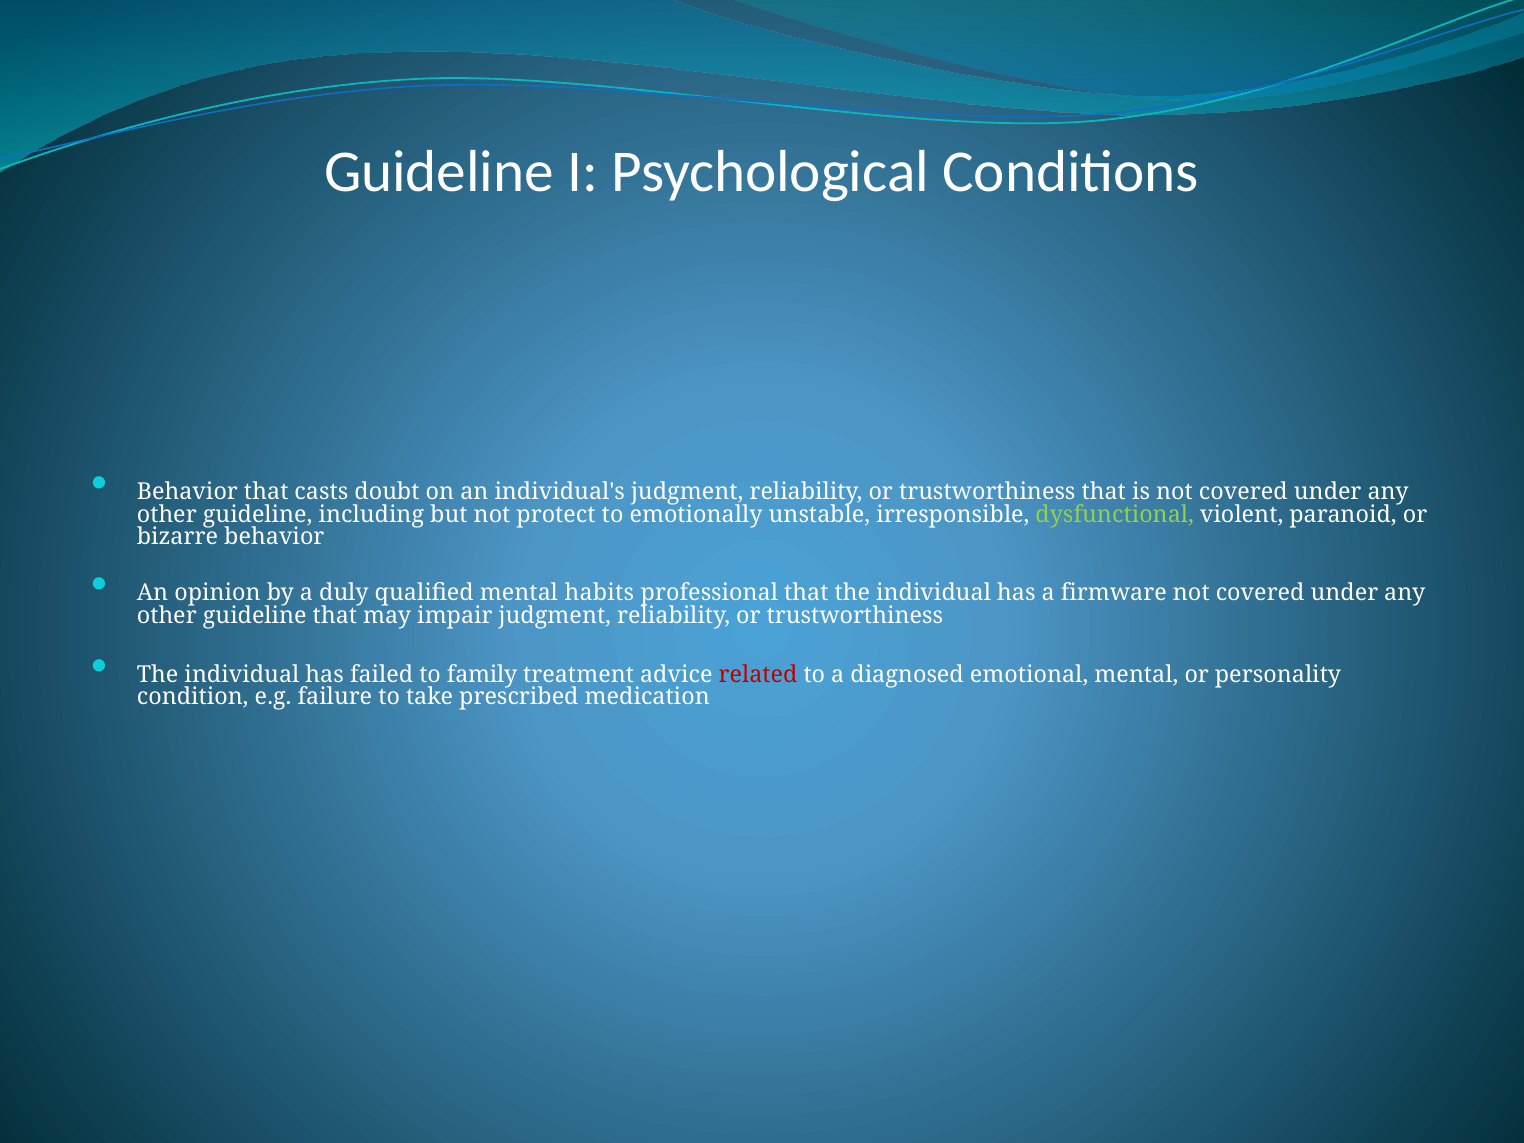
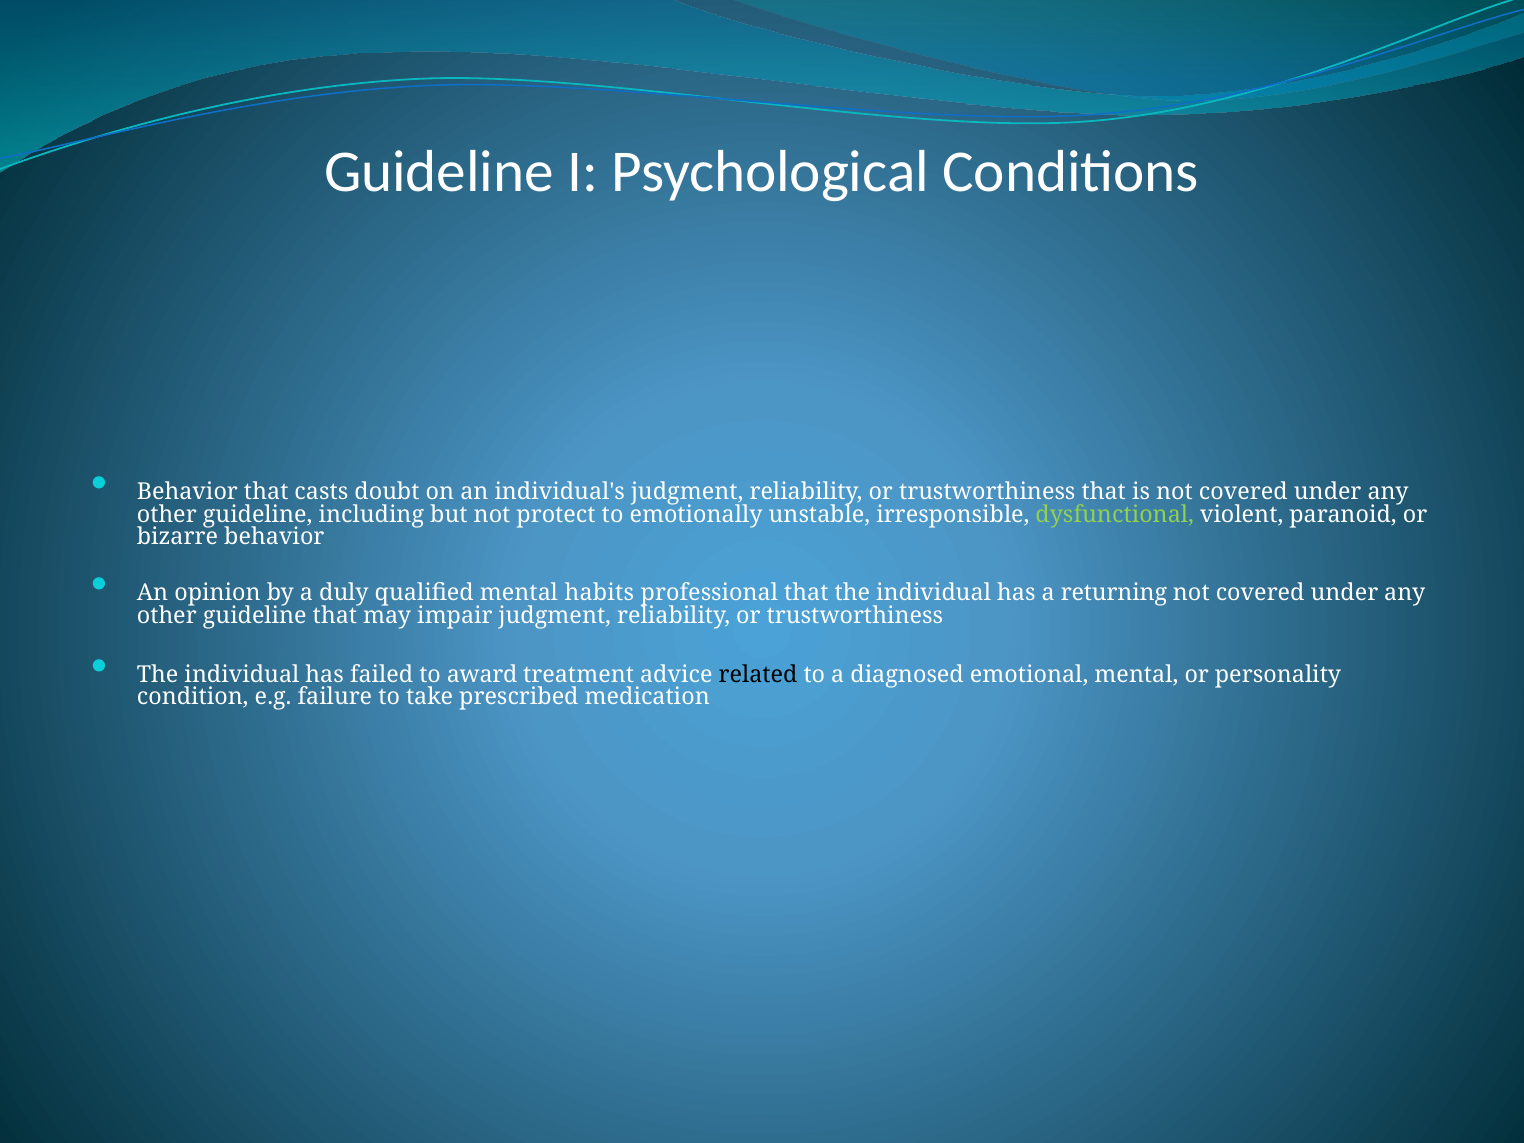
firmware: firmware -> returning
family: family -> award
related colour: red -> black
